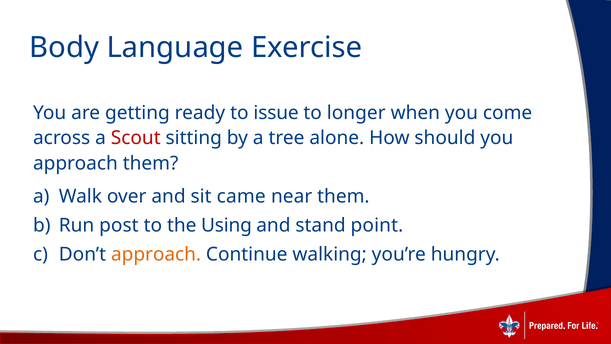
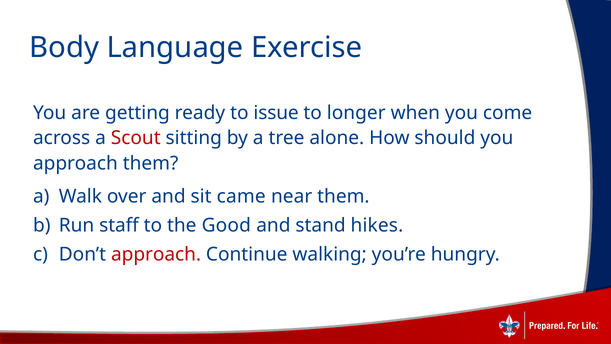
post: post -> staff
Using: Using -> Good
point: point -> hikes
approach at (156, 254) colour: orange -> red
